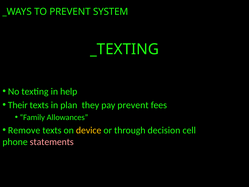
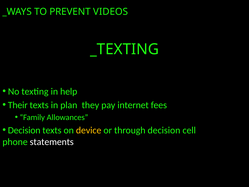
SYSTEM: SYSTEM -> VIDEOS
pay prevent: prevent -> internet
Remove at (24, 130): Remove -> Decision
statements colour: pink -> white
